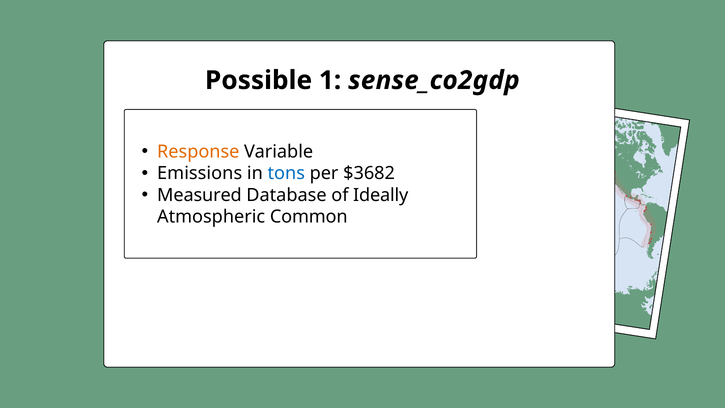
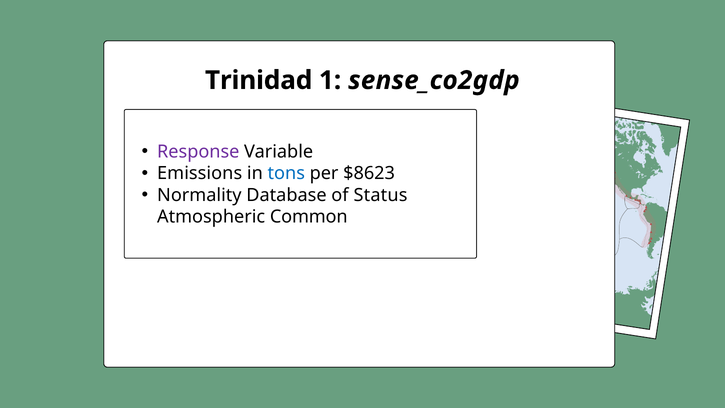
Possible: Possible -> Trinidad
Response colour: orange -> purple
$3682: $3682 -> $8623
Measured: Measured -> Normality
Ideally: Ideally -> Status
